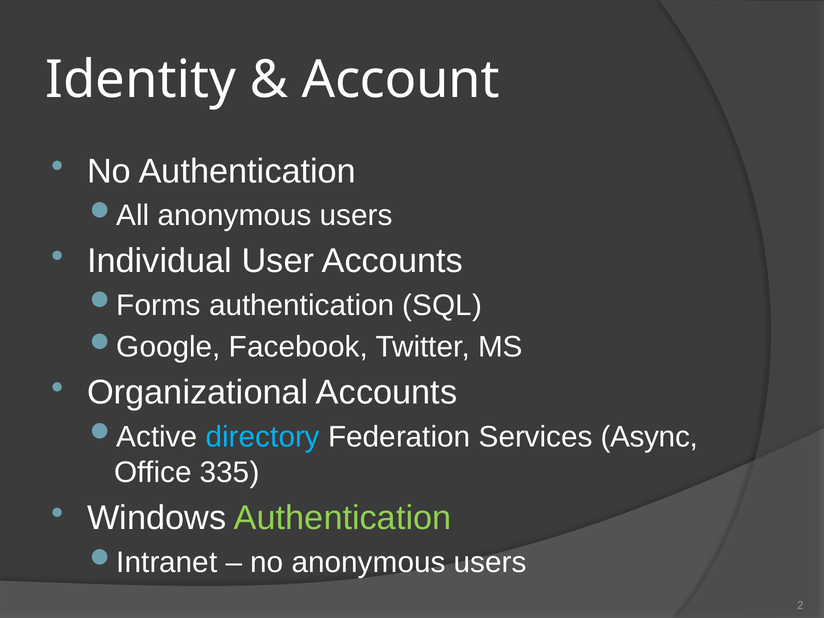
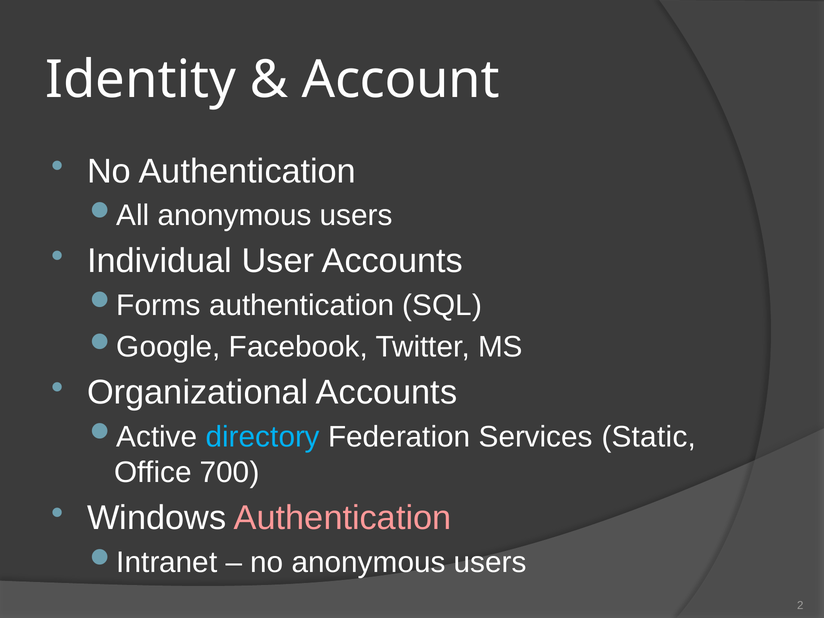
Async: Async -> Static
335: 335 -> 700
Authentication at (343, 518) colour: light green -> pink
